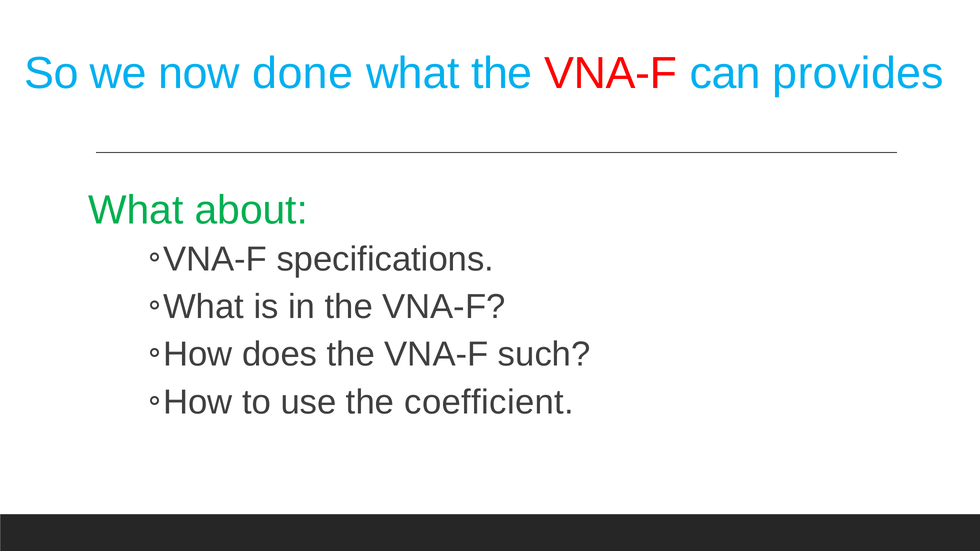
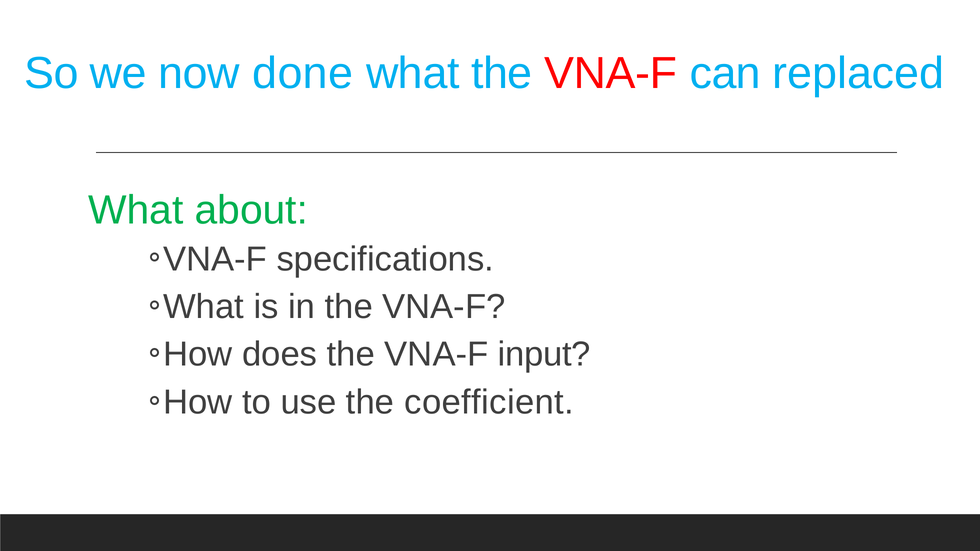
provides: provides -> replaced
such: such -> input
